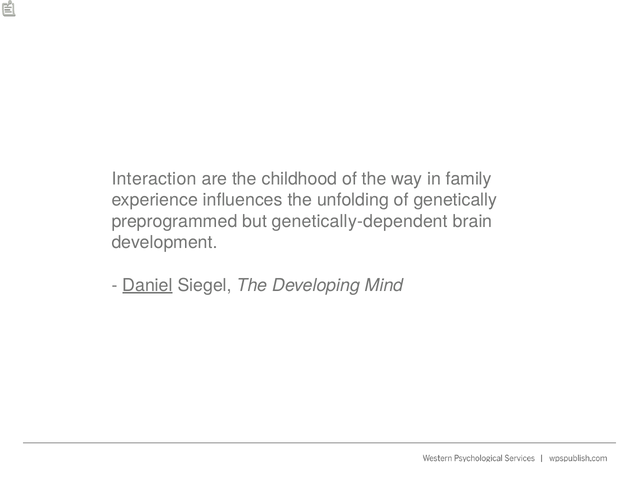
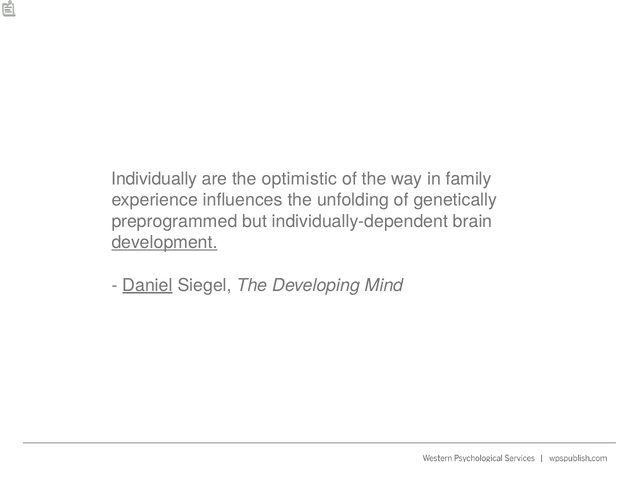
Interaction: Interaction -> Individually
childhood: childhood -> optimistic
genetically-dependent: genetically-dependent -> individually-dependent
development underline: none -> present
